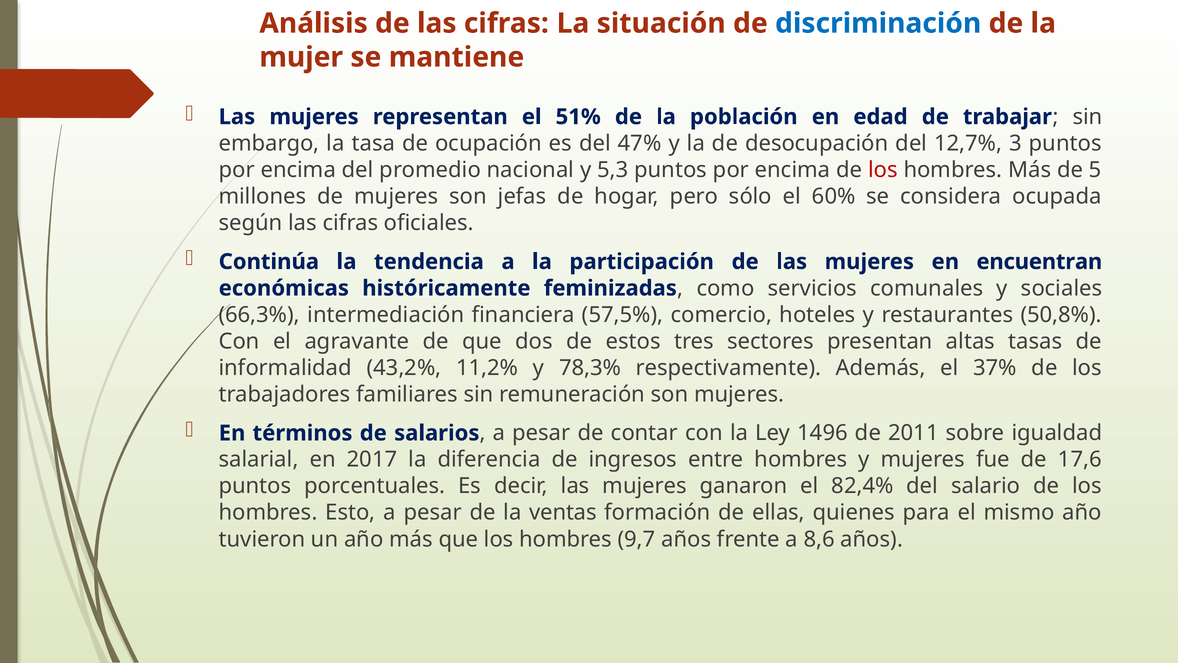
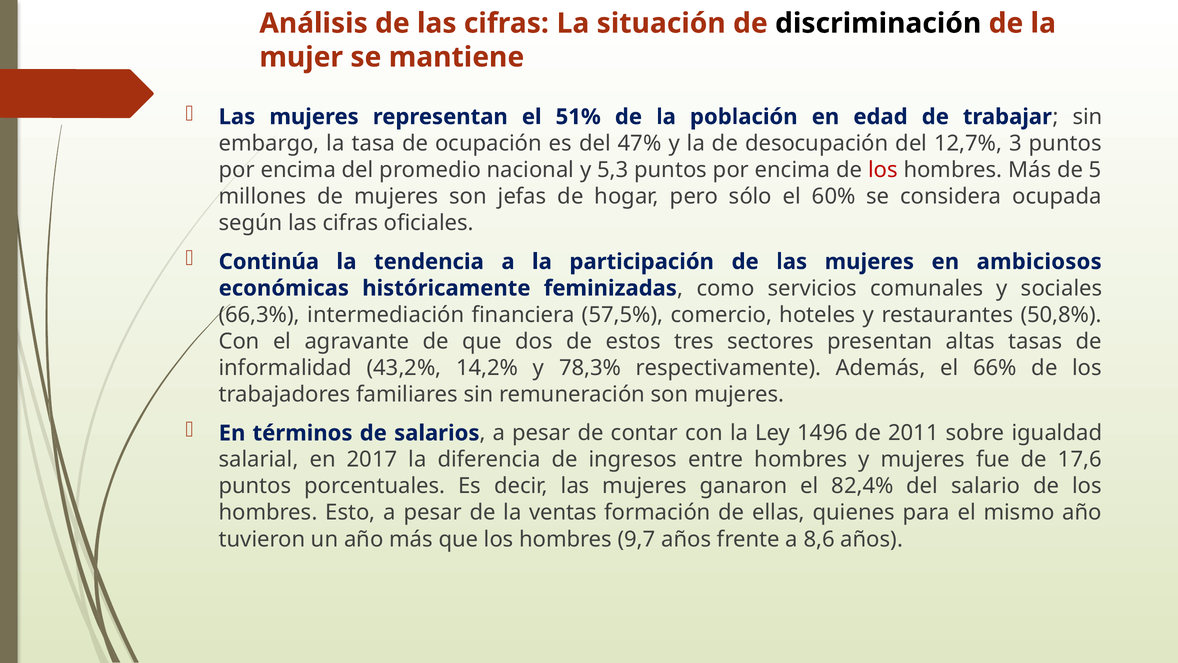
discriminación colour: blue -> black
encuentran: encuentran -> ambiciosos
11,2%: 11,2% -> 14,2%
37%: 37% -> 66%
